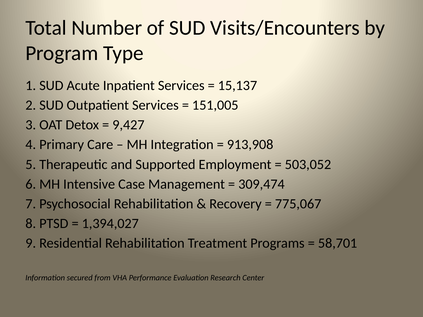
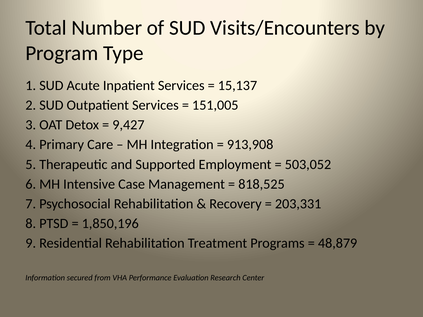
309,474: 309,474 -> 818,525
775,067: 775,067 -> 203,331
1,394,027: 1,394,027 -> 1,850,196
58,701: 58,701 -> 48,879
